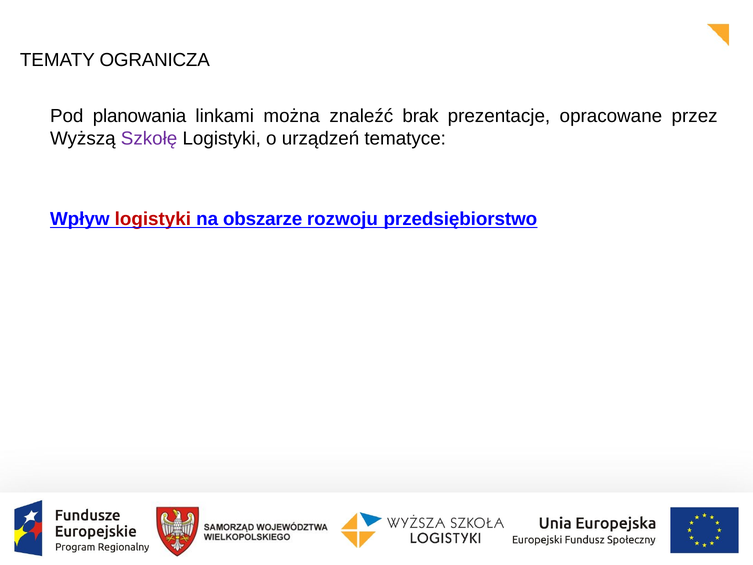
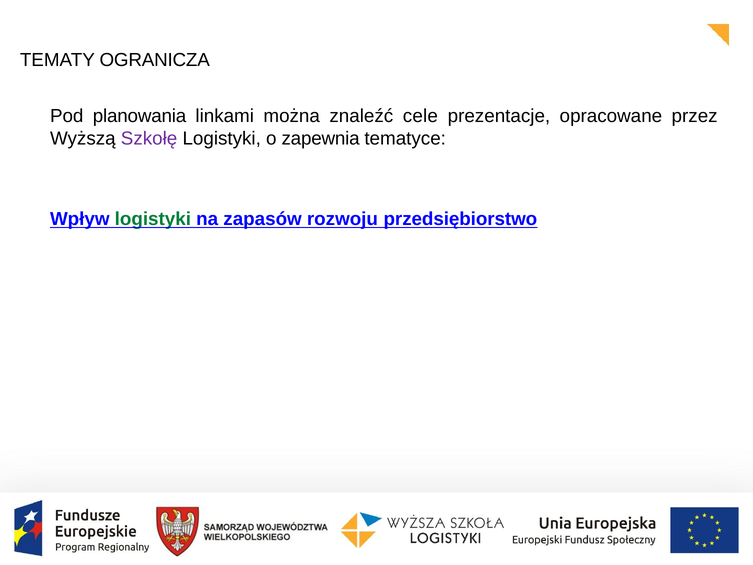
brak: brak -> cele
urządzeń: urządzeń -> zapewnia
logistyki at (153, 219) colour: red -> green
obszarze: obszarze -> zapasów
